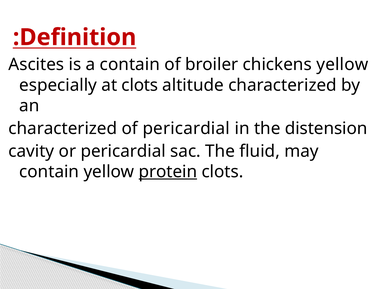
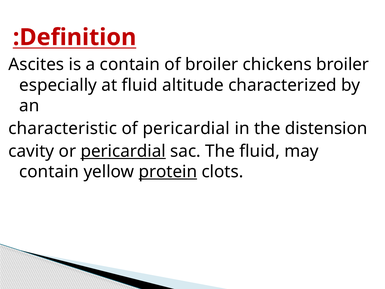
chickens yellow: yellow -> broiler
at clots: clots -> fluid
characterized at (63, 128): characterized -> characteristic
pericardial at (123, 151) underline: none -> present
